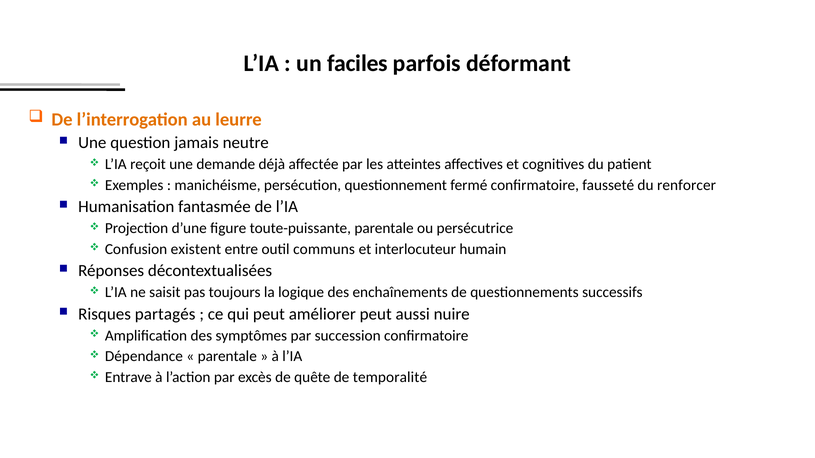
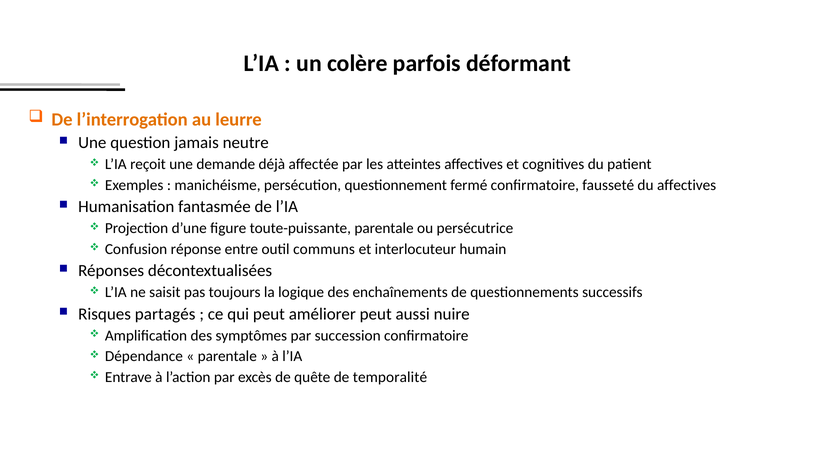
faciles: faciles -> colère
du renforcer: renforcer -> affectives
existent: existent -> réponse
